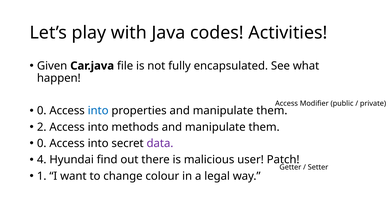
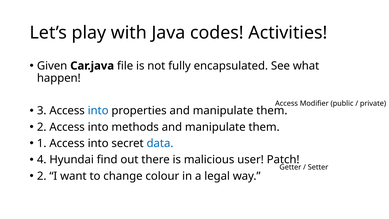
0 at (42, 111): 0 -> 3
0 at (42, 143): 0 -> 1
data colour: purple -> blue
1 at (42, 176): 1 -> 2
